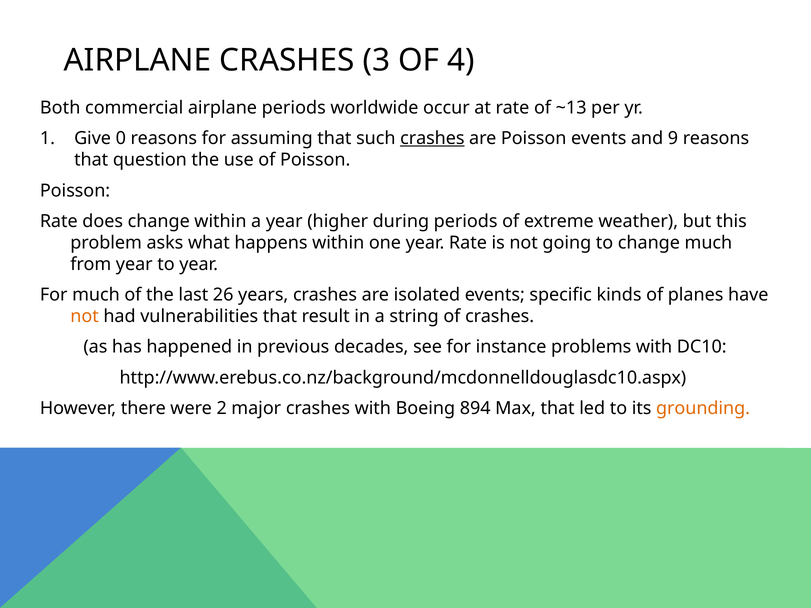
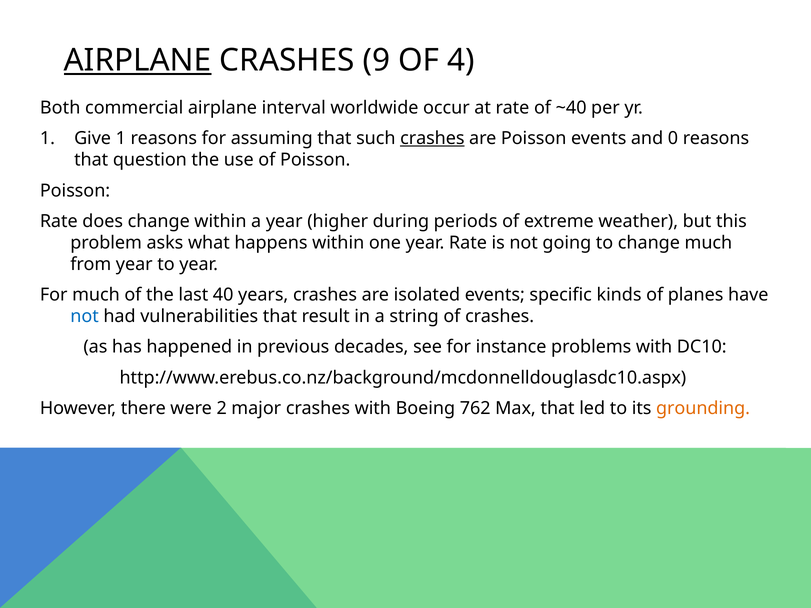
AIRPLANE at (138, 61) underline: none -> present
3: 3 -> 9
airplane periods: periods -> interval
~13: ~13 -> ~40
Give 0: 0 -> 1
9: 9 -> 0
26: 26 -> 40
not at (85, 317) colour: orange -> blue
894: 894 -> 762
